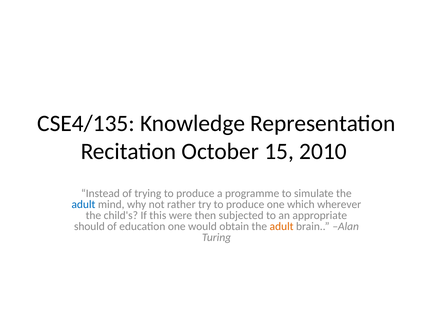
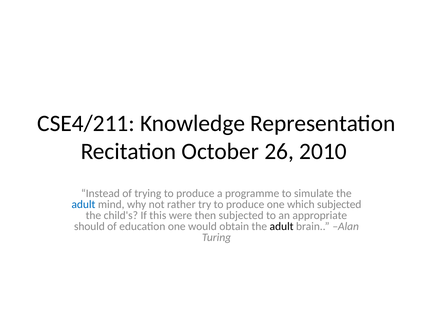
CSE4/135: CSE4/135 -> CSE4/211
15: 15 -> 26
which wherever: wherever -> subjected
adult at (282, 226) colour: orange -> black
